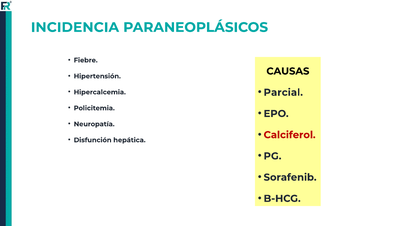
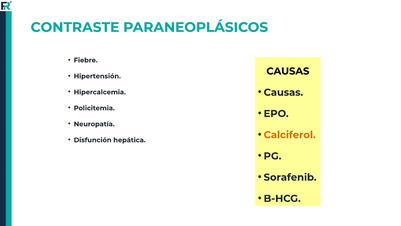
INCIDENCIA: INCIDENCIA -> CONTRASTE
Parcial at (283, 92): Parcial -> Causas
Calciferol colour: red -> orange
